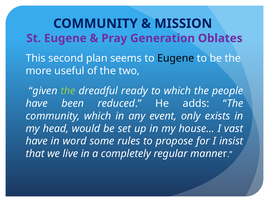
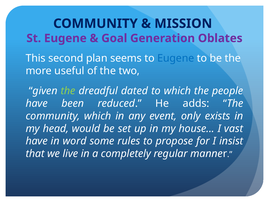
Pray: Pray -> Goal
Eugene at (176, 58) colour: black -> blue
ready: ready -> dated
